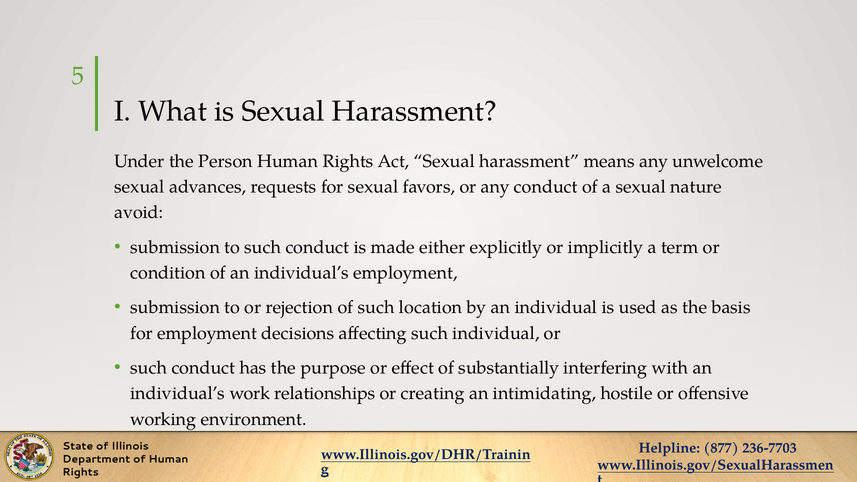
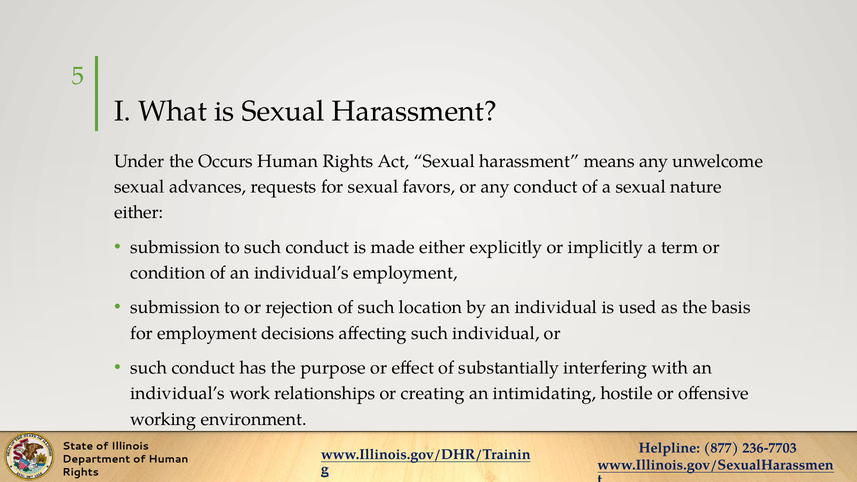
Person: Person -> Occurs
avoid at (139, 213): avoid -> either
